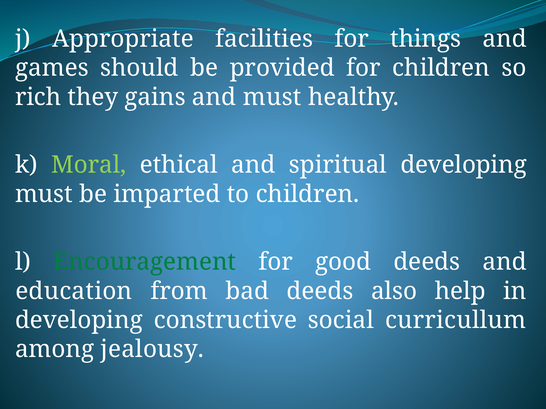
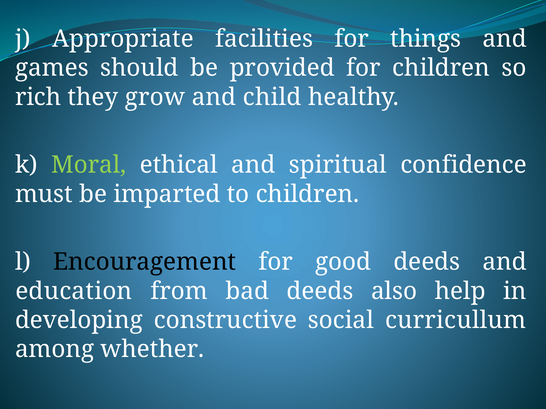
gains: gains -> grow
and must: must -> child
spiritual developing: developing -> confidence
Encouragement colour: green -> black
jealousy: jealousy -> whether
